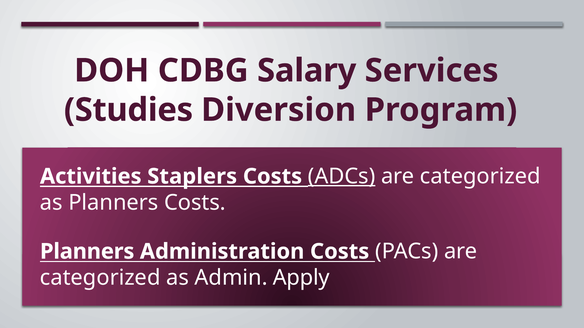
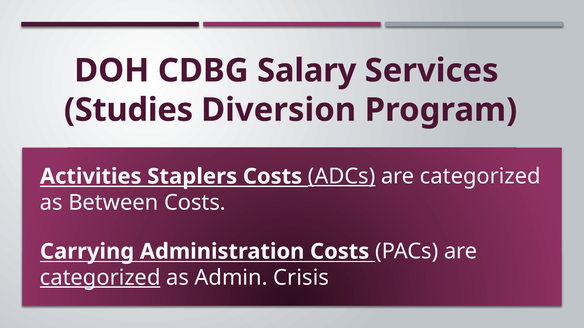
as Planners: Planners -> Between
Planners at (87, 252): Planners -> Carrying
categorized at (100, 278) underline: none -> present
Apply: Apply -> Crisis
